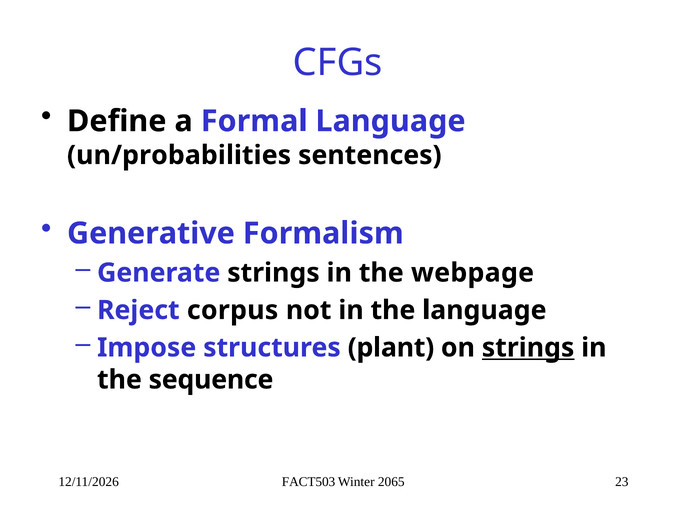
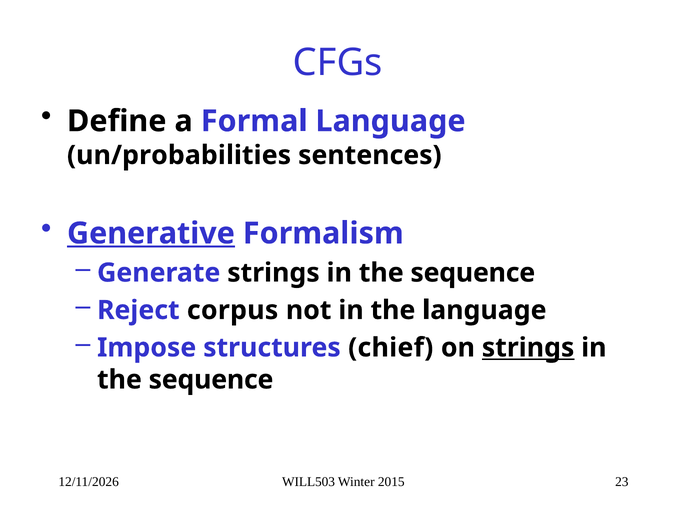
Generative underline: none -> present
webpage at (473, 273): webpage -> sequence
plant: plant -> chief
FACT503: FACT503 -> WILL503
2065: 2065 -> 2015
